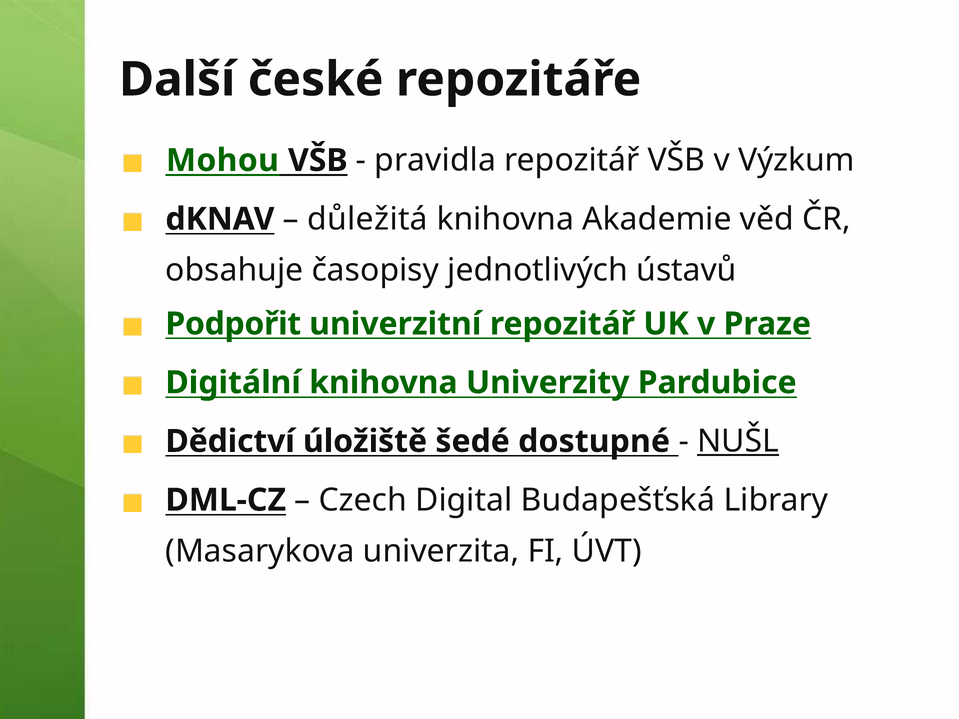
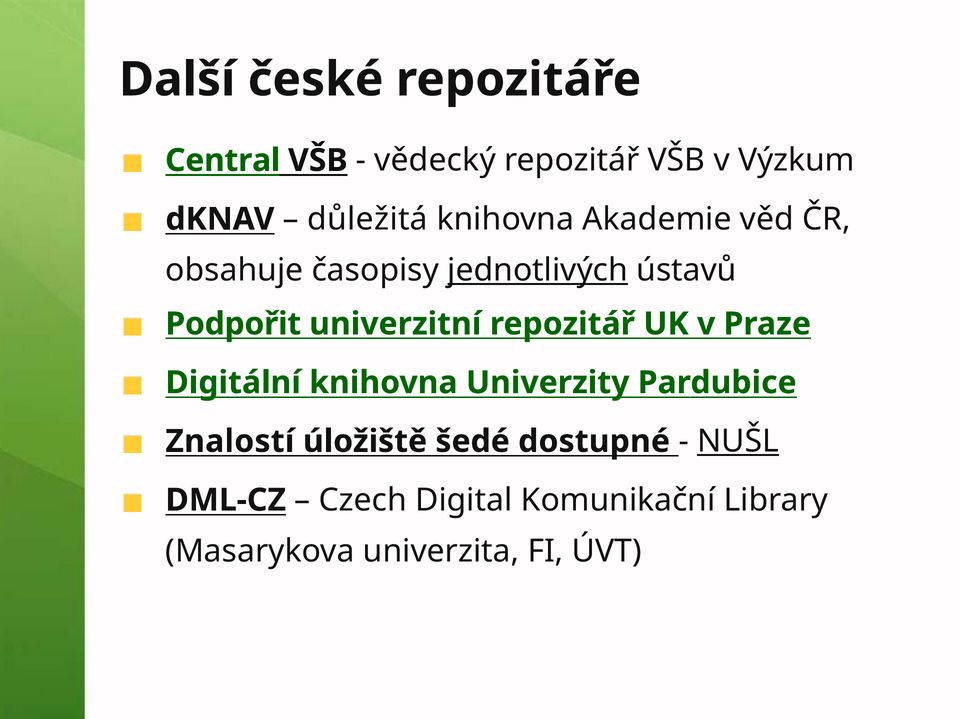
Mohou: Mohou -> Central
pravidla: pravidla -> vědecký
jednotlivých underline: none -> present
Dědictví: Dědictví -> Znalostí
Budapešťská: Budapešťská -> Komunikační
